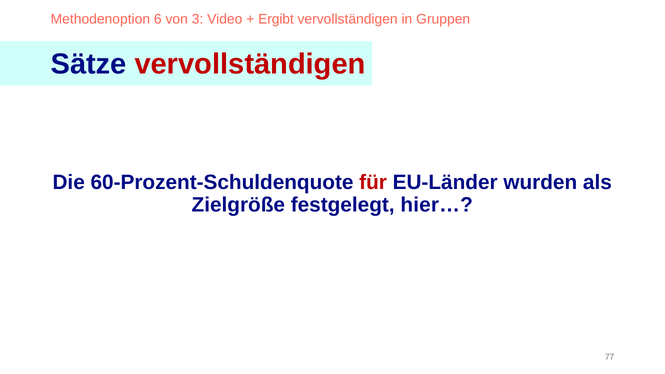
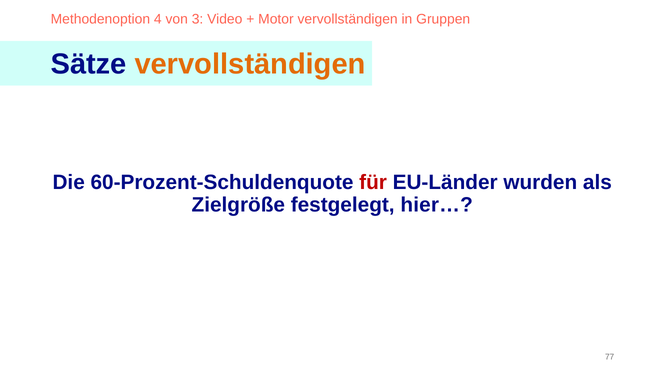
6: 6 -> 4
Ergibt: Ergibt -> Motor
vervollständigen at (250, 64) colour: red -> orange
